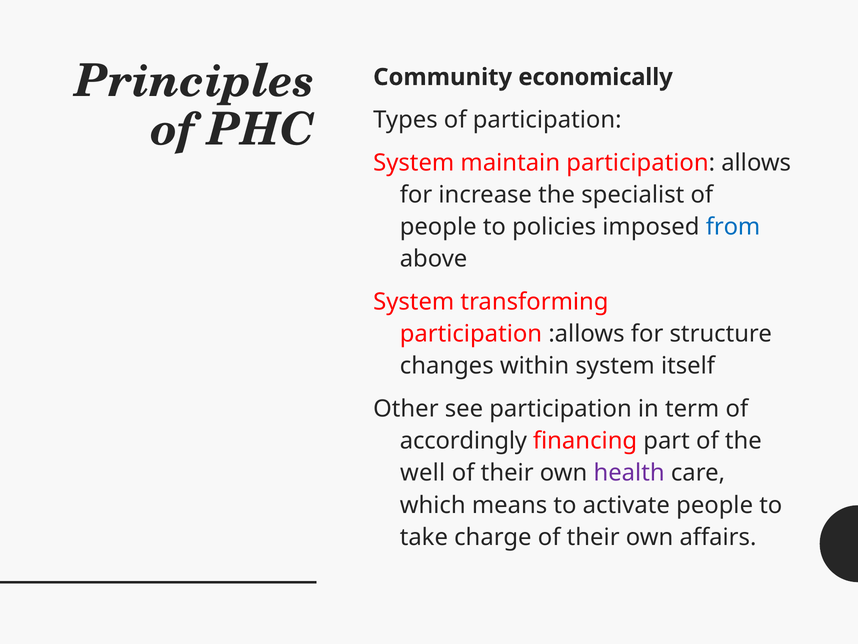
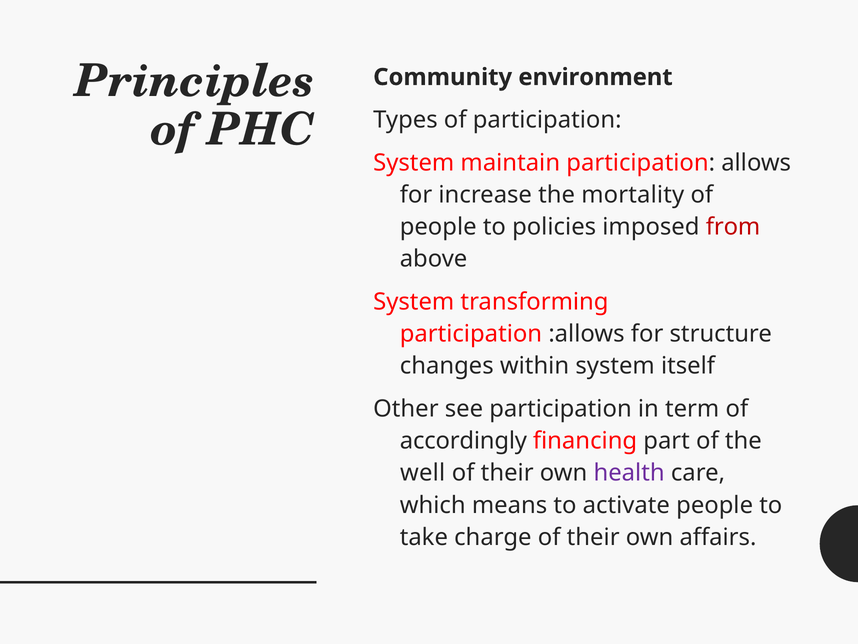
economically: economically -> environment
specialist: specialist -> mortality
from colour: blue -> red
